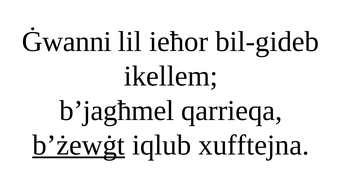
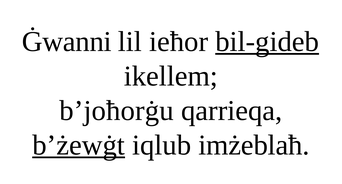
bil-gideb underline: none -> present
b’jagħmel: b’jagħmel -> b’joħorġu
xufftejna: xufftejna -> imżeblaħ
